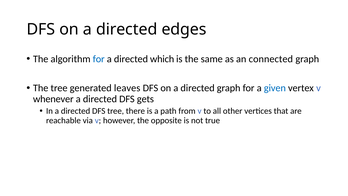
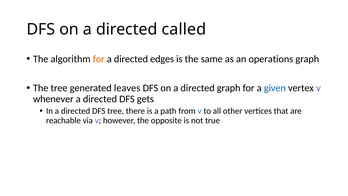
edges: edges -> called
for at (99, 59) colour: blue -> orange
which: which -> edges
connected: connected -> operations
